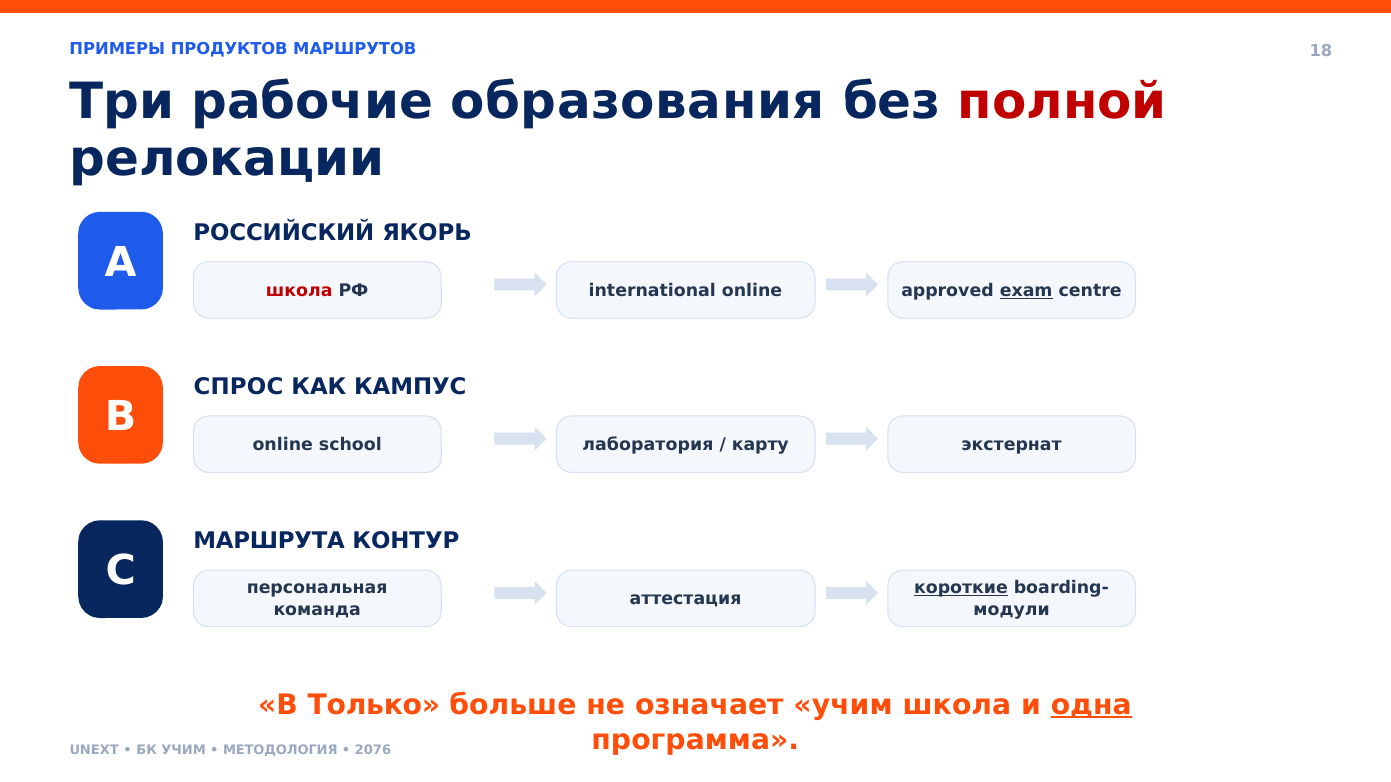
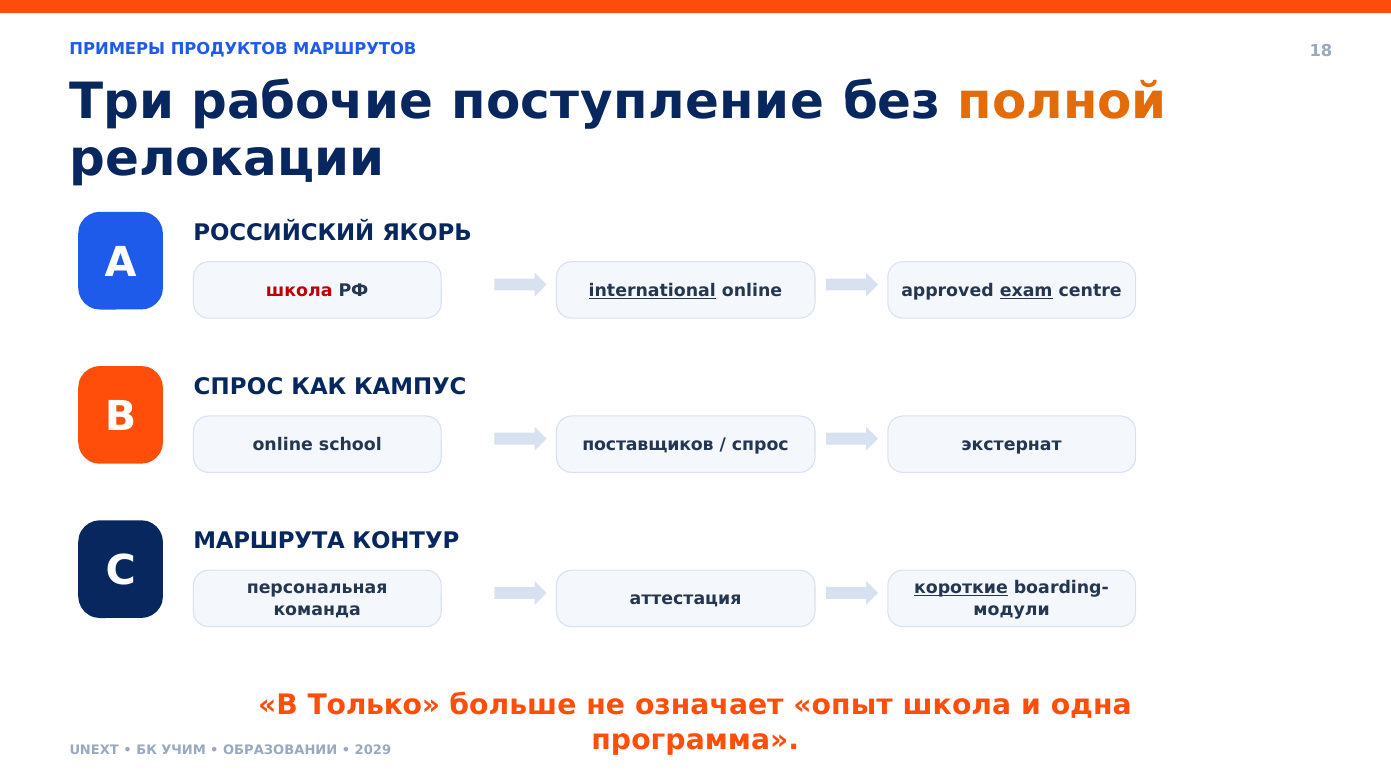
образования: образования -> поступление
полной colour: red -> orange
international underline: none -> present
лаборатория: лаборатория -> поставщиков
карту at (760, 445): карту -> спрос
означает учим: учим -> опыт
одна underline: present -> none
МЕТОДОЛОГИЯ: МЕТОДОЛОГИЯ -> ОБРАЗОВАНИИ
2076: 2076 -> 2029
